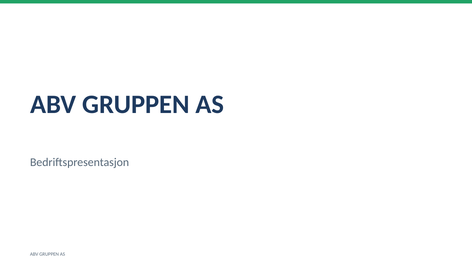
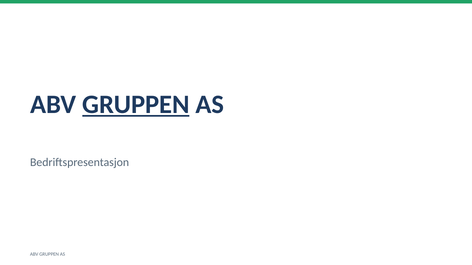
GRUPPEN at (136, 105) underline: none -> present
